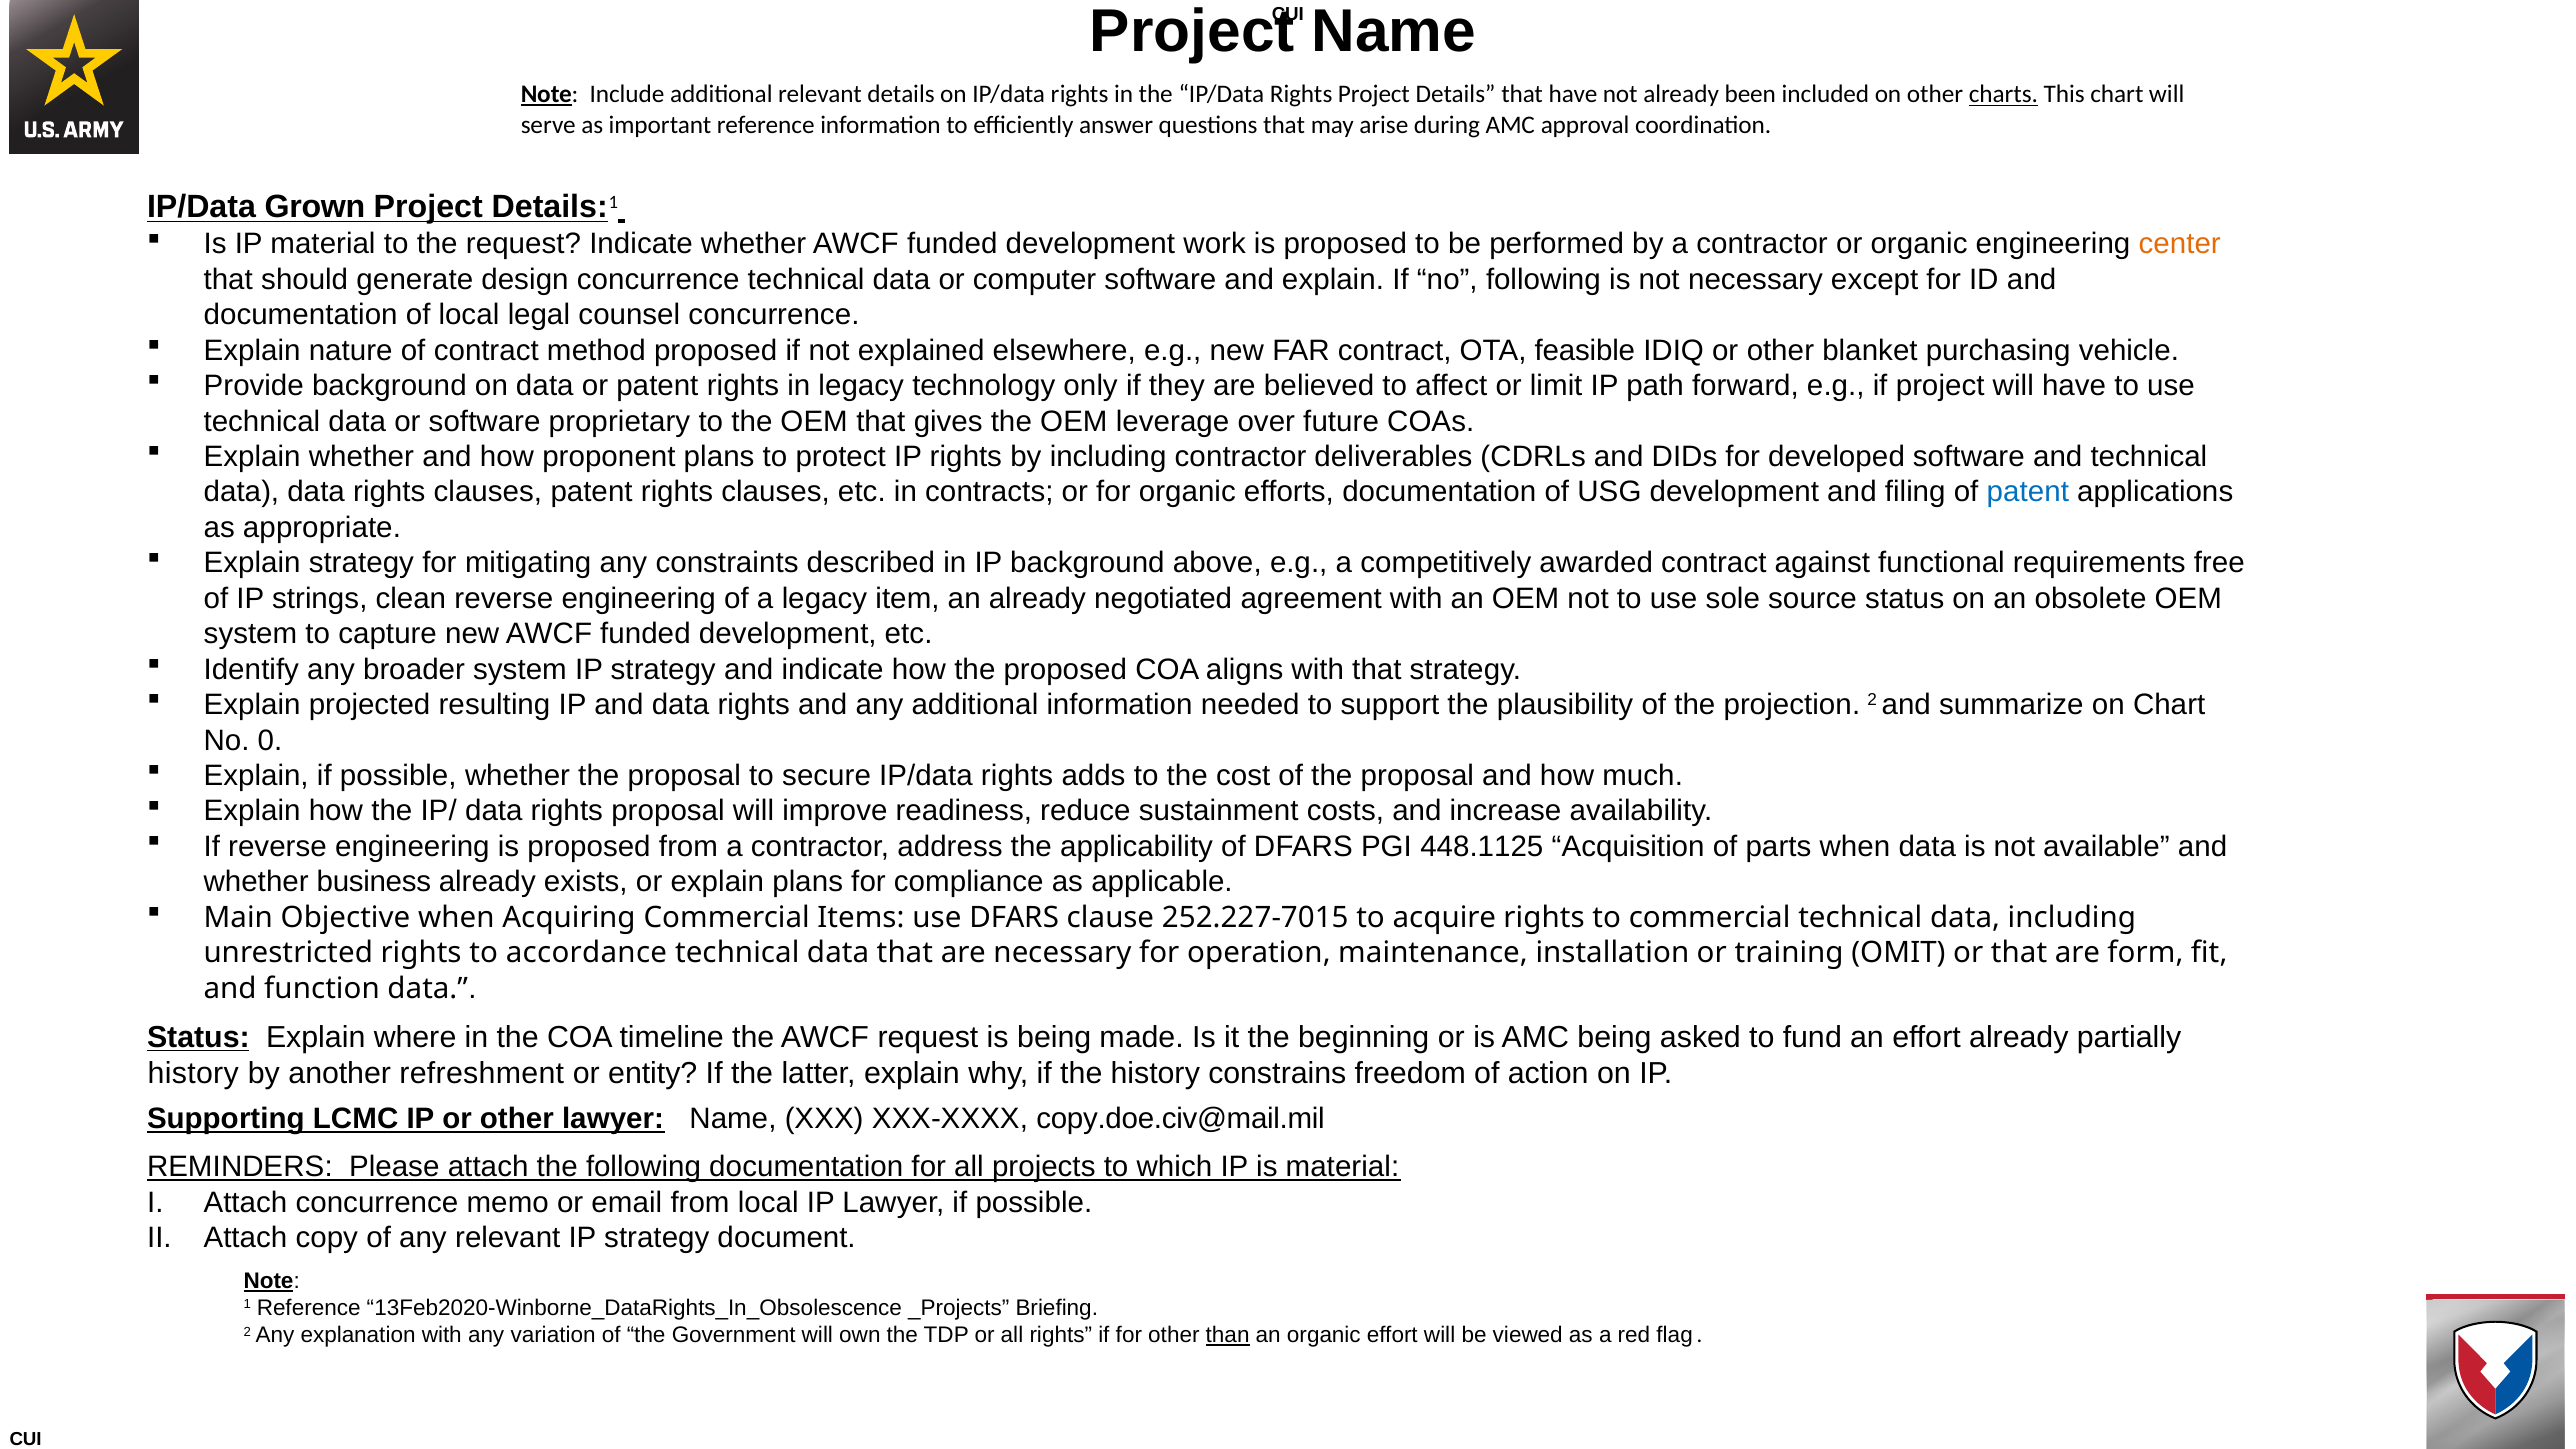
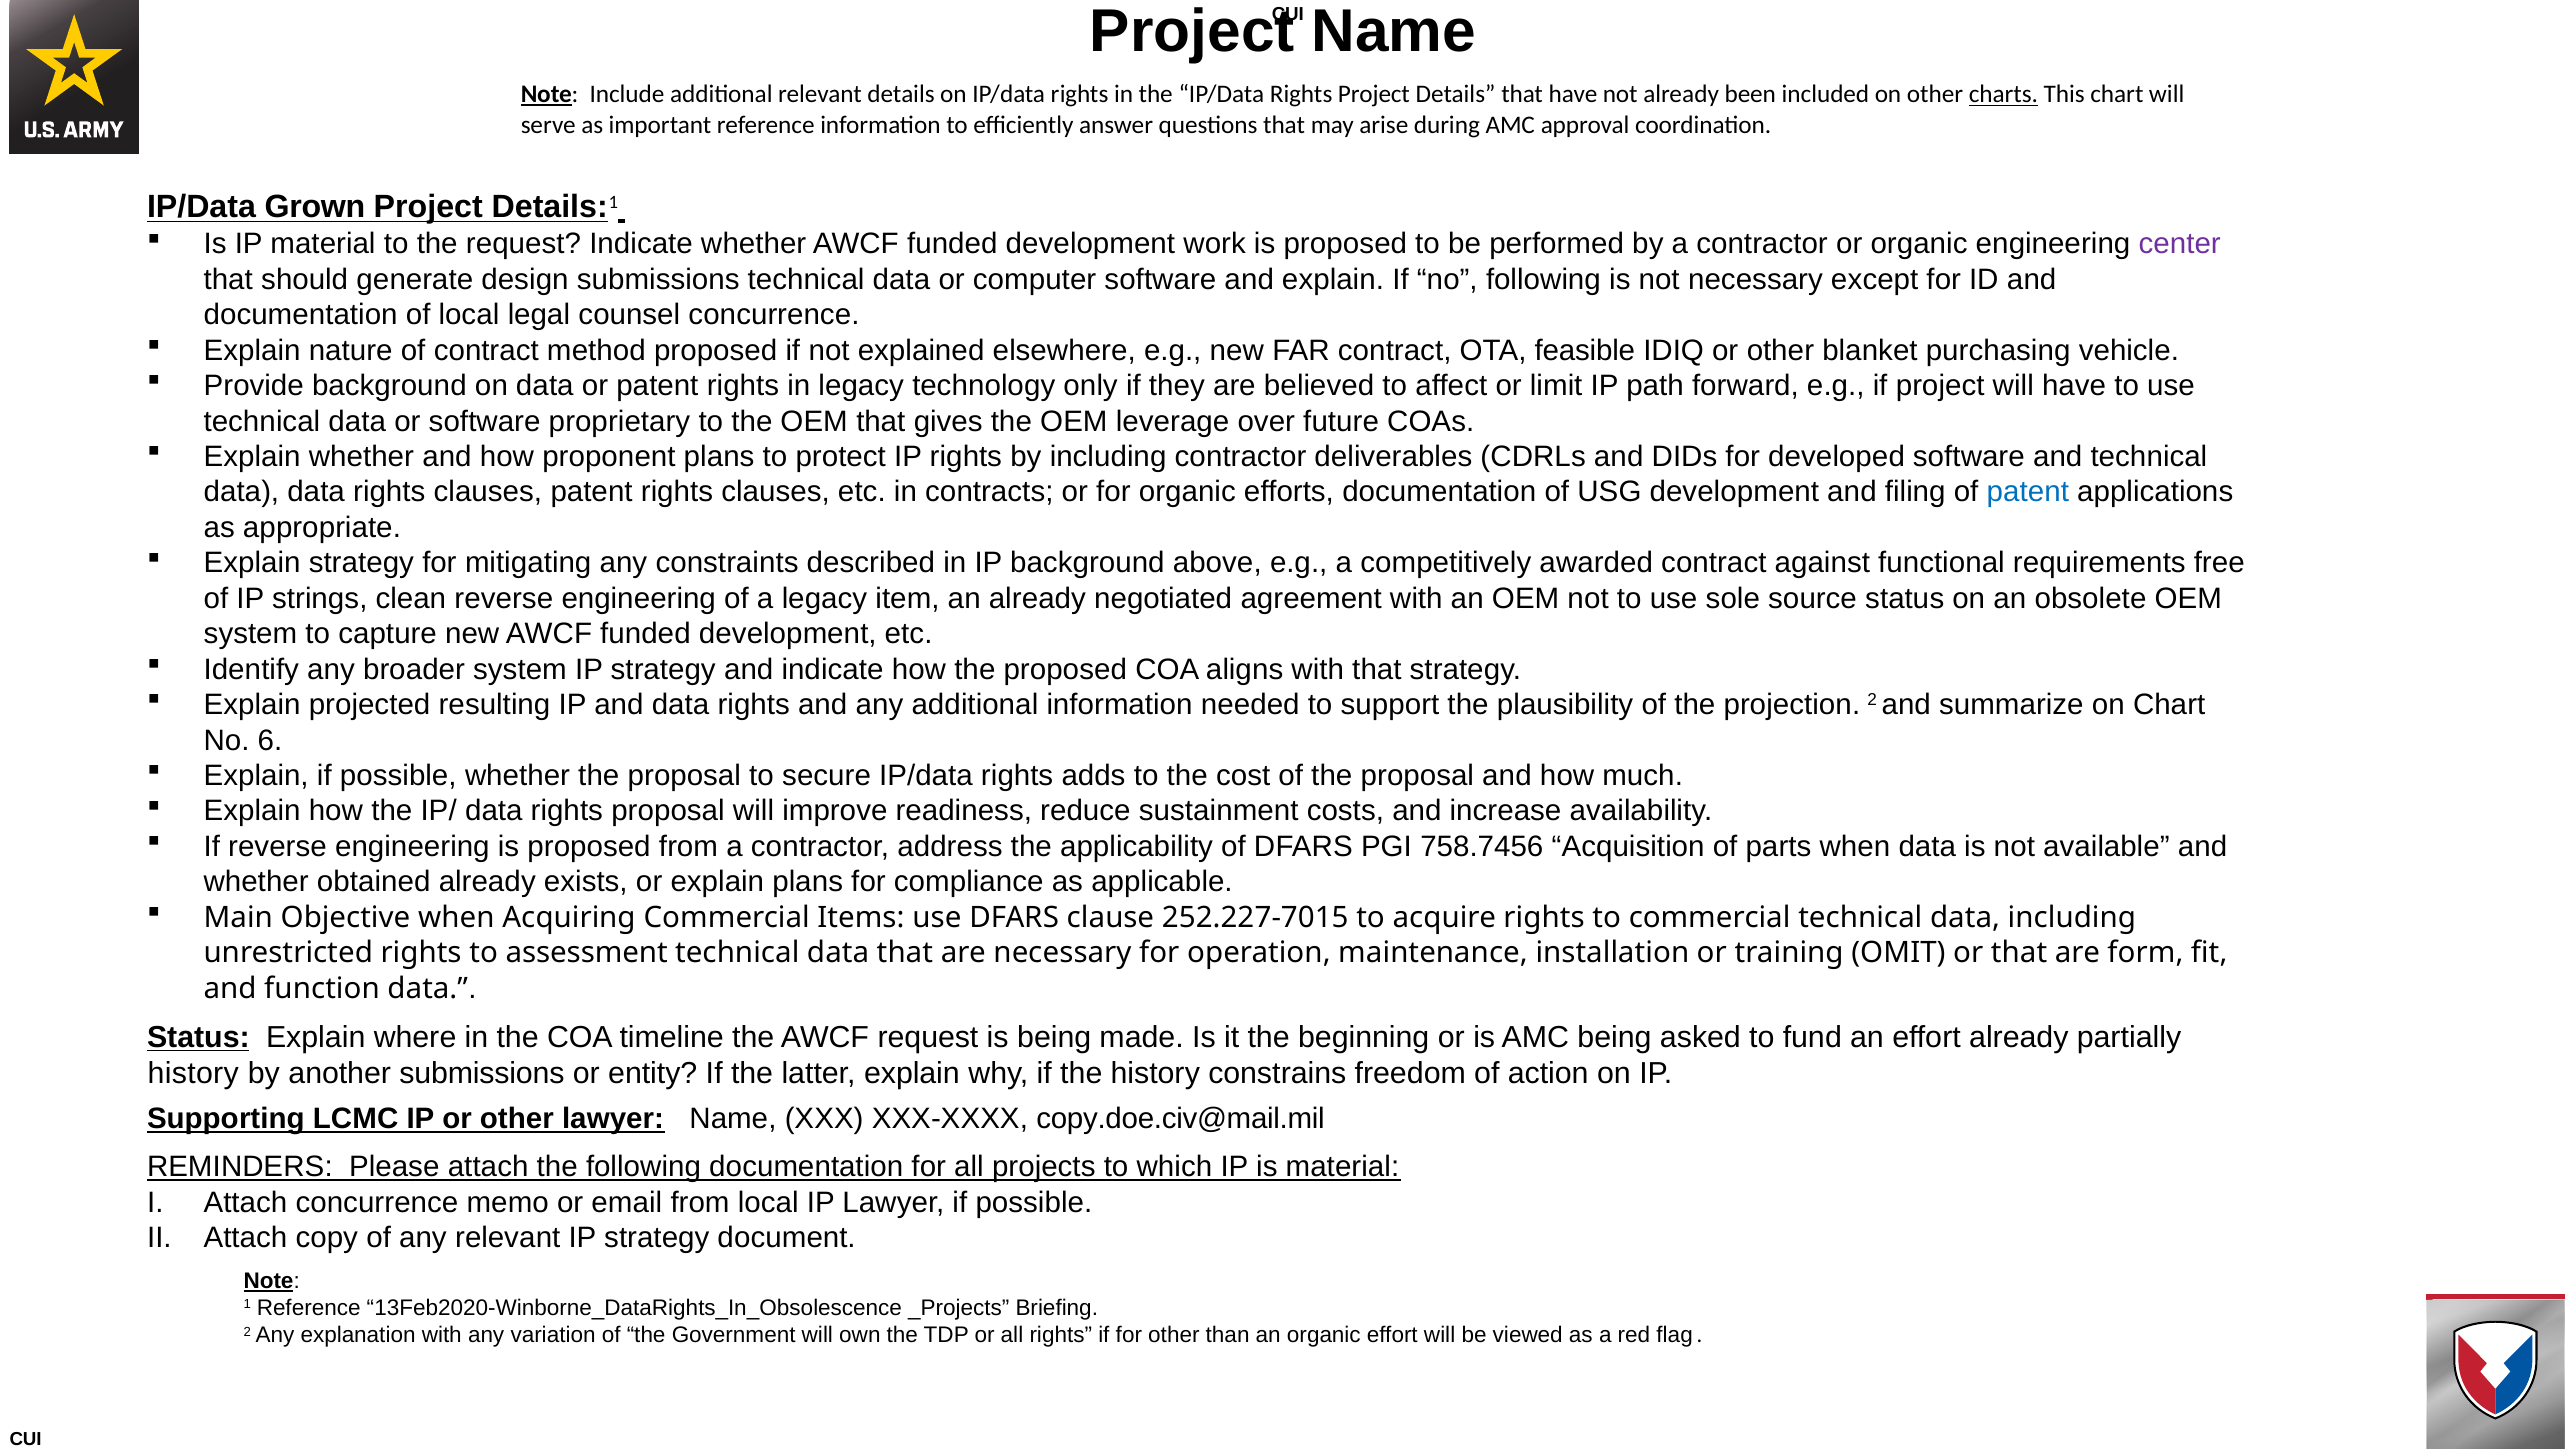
center colour: orange -> purple
design concurrence: concurrence -> submissions
0: 0 -> 6
448.1125: 448.1125 -> 758.7456
business: business -> obtained
accordance: accordance -> assessment
another refreshment: refreshment -> submissions
than underline: present -> none
